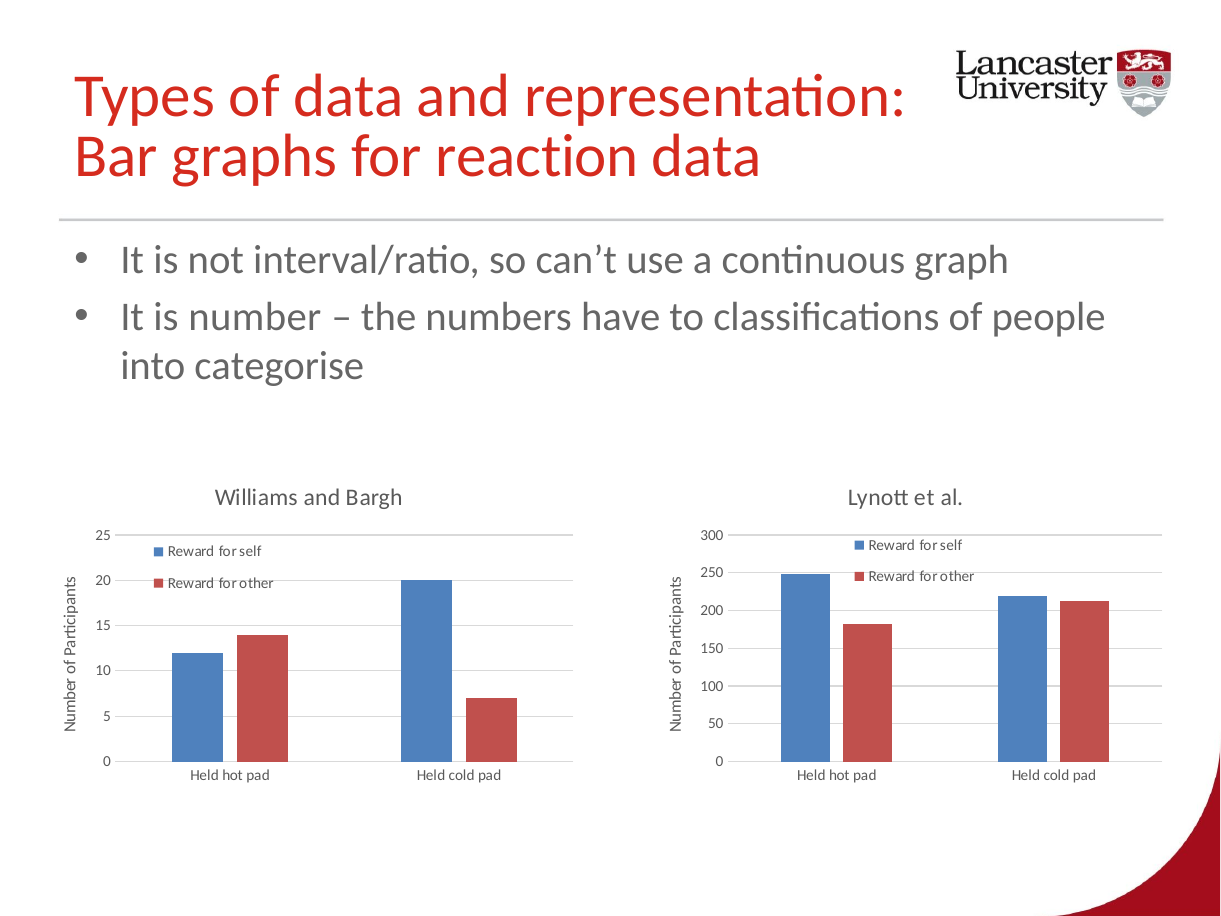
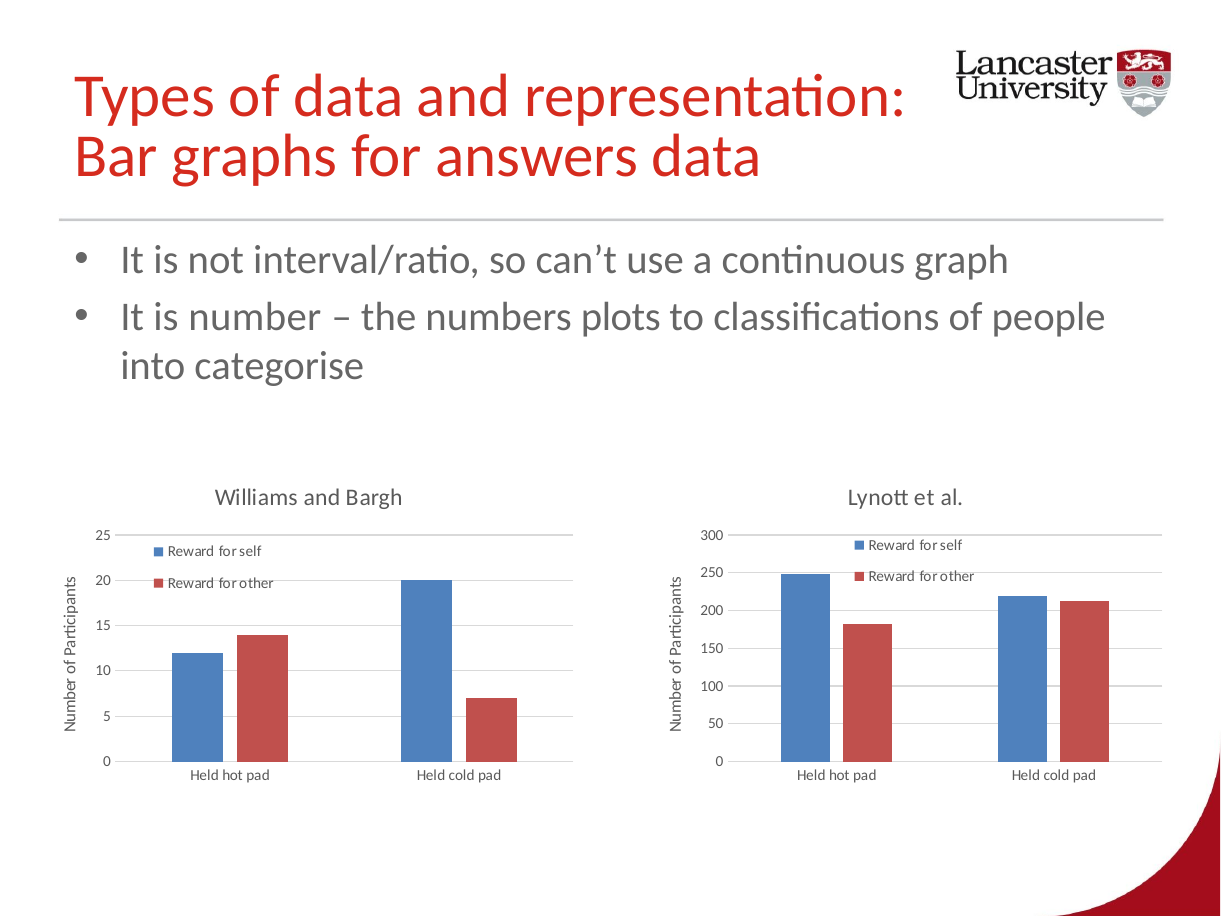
reaction: reaction -> answers
have: have -> plots
